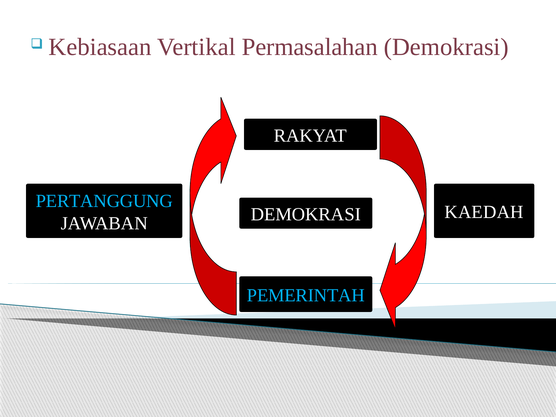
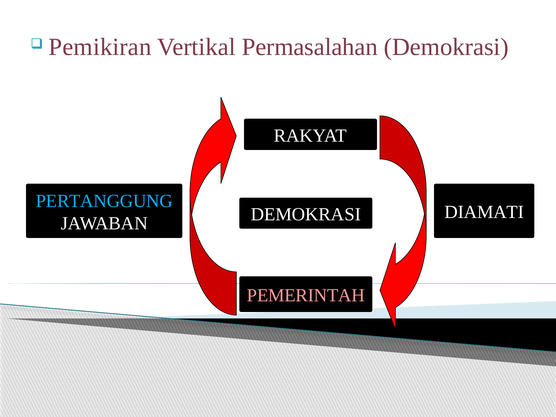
Kebiasaan: Kebiasaan -> Pemikiran
KAEDAH: KAEDAH -> DIAMATI
PEMERINTAH colour: light blue -> pink
